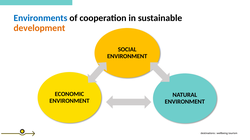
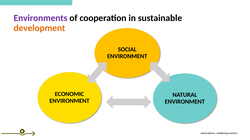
Environments colour: blue -> purple
